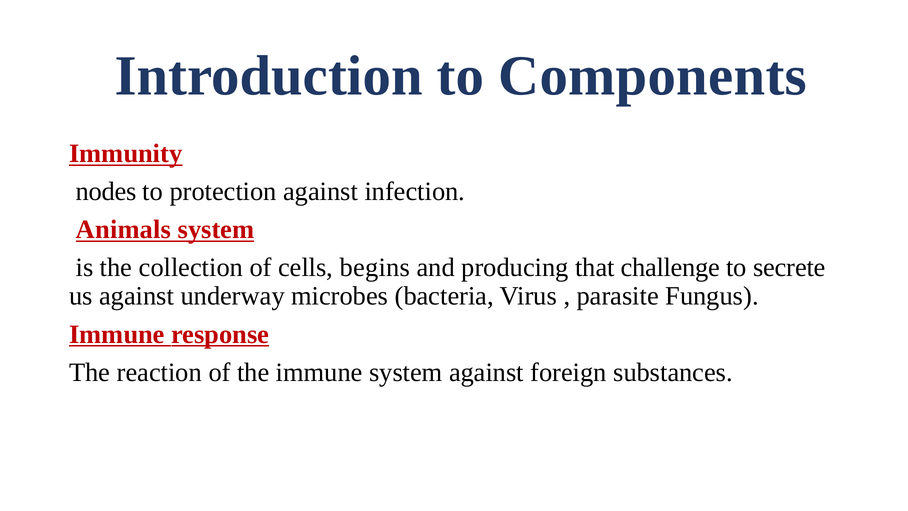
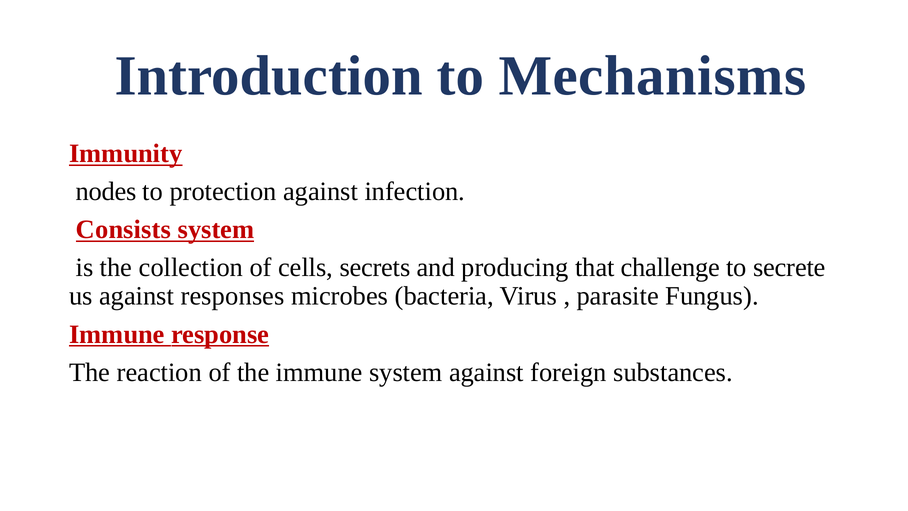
Components: Components -> Mechanisms
Animals: Animals -> Consists
begins: begins -> secrets
underway: underway -> responses
